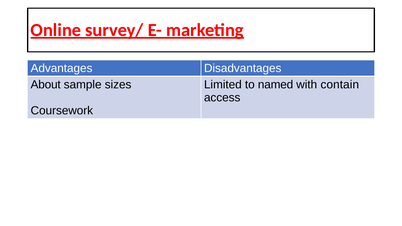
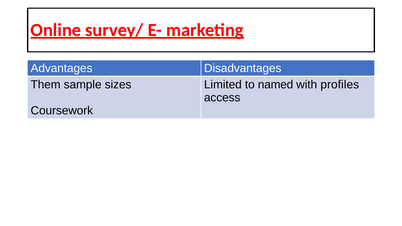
About: About -> Them
contain: contain -> profiles
